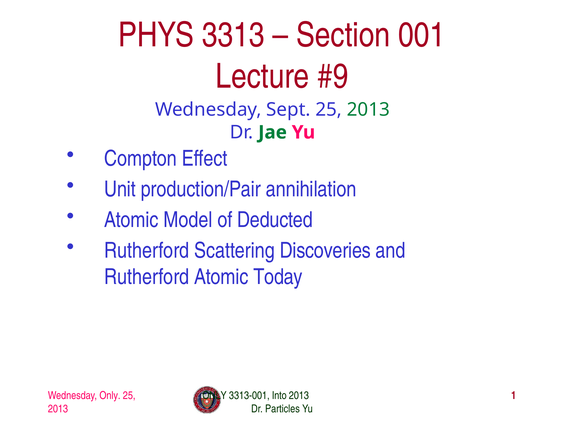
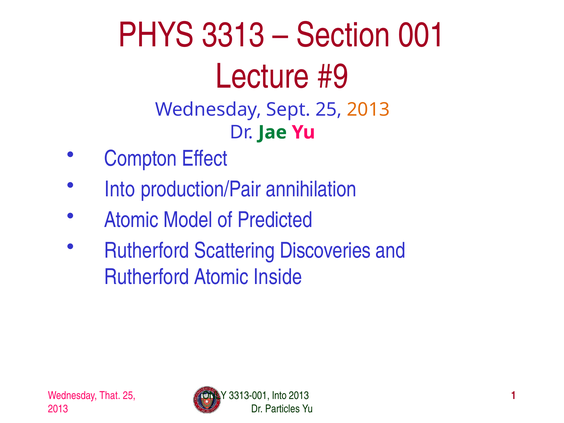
2013 at (368, 110) colour: green -> orange
Unit at (120, 189): Unit -> Into
Deducted: Deducted -> Predicted
Today: Today -> Inside
Wednesday Only: Only -> That
